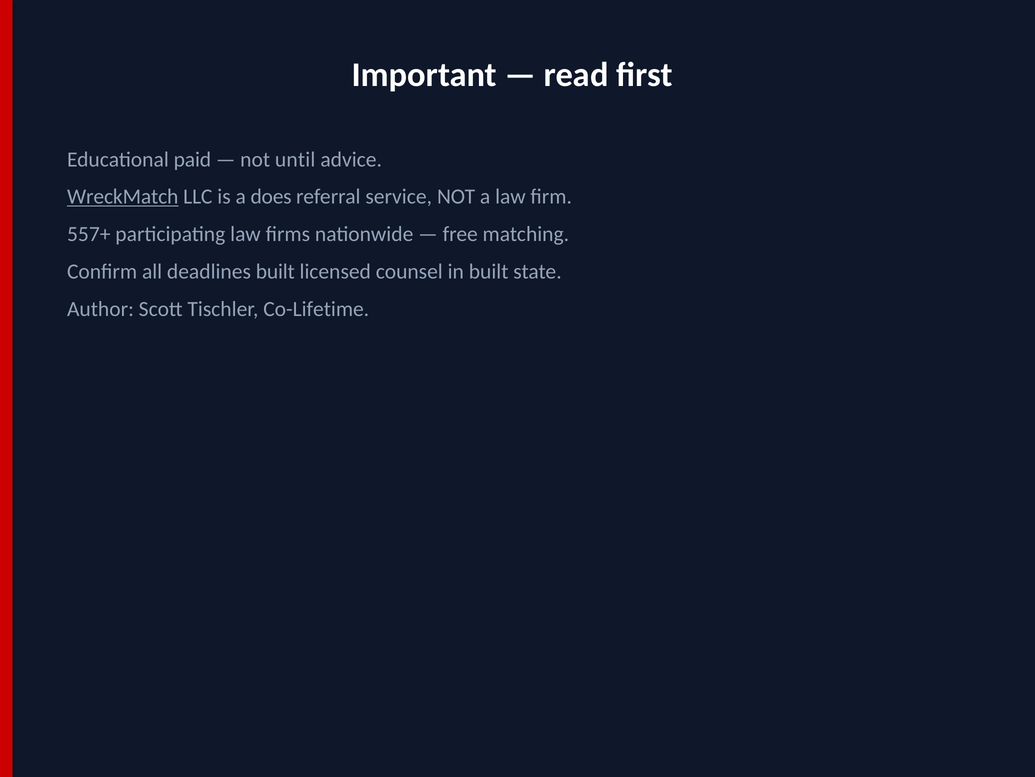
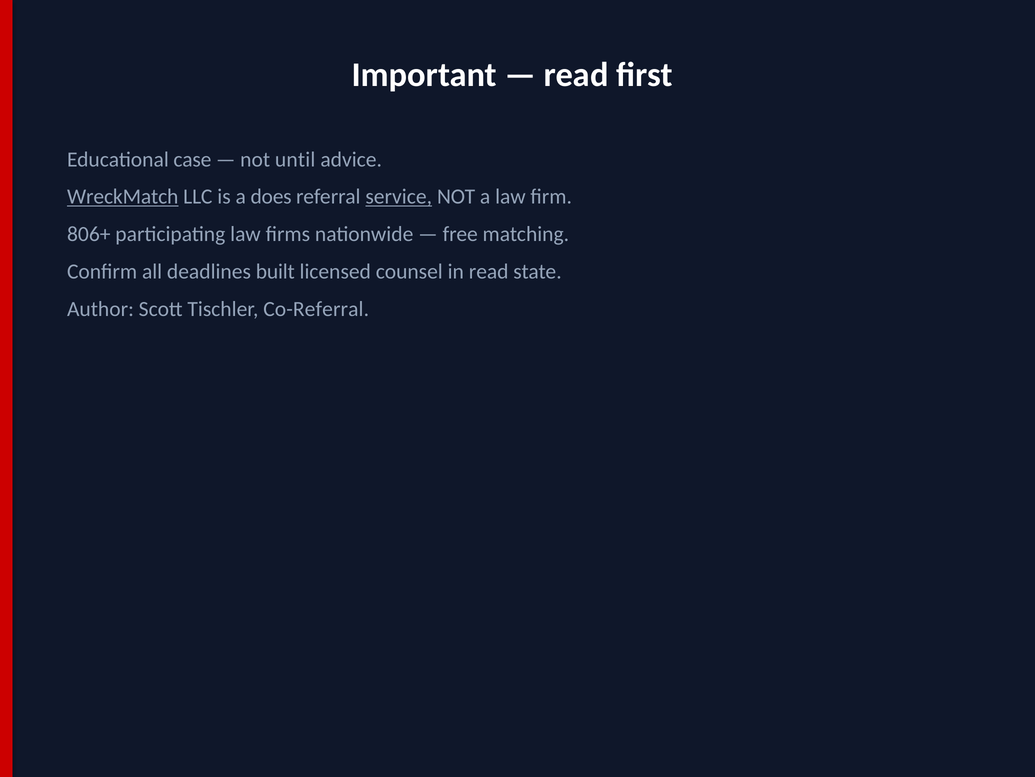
paid: paid -> case
service underline: none -> present
557+: 557+ -> 806+
in built: built -> read
Co-Lifetime: Co-Lifetime -> Co-Referral
